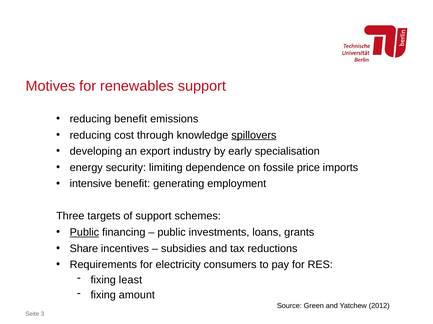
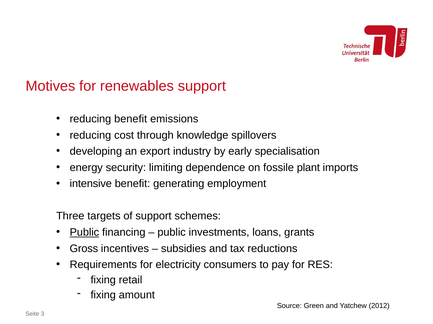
spillovers underline: present -> none
price: price -> plant
Share: Share -> Gross
least: least -> retail
